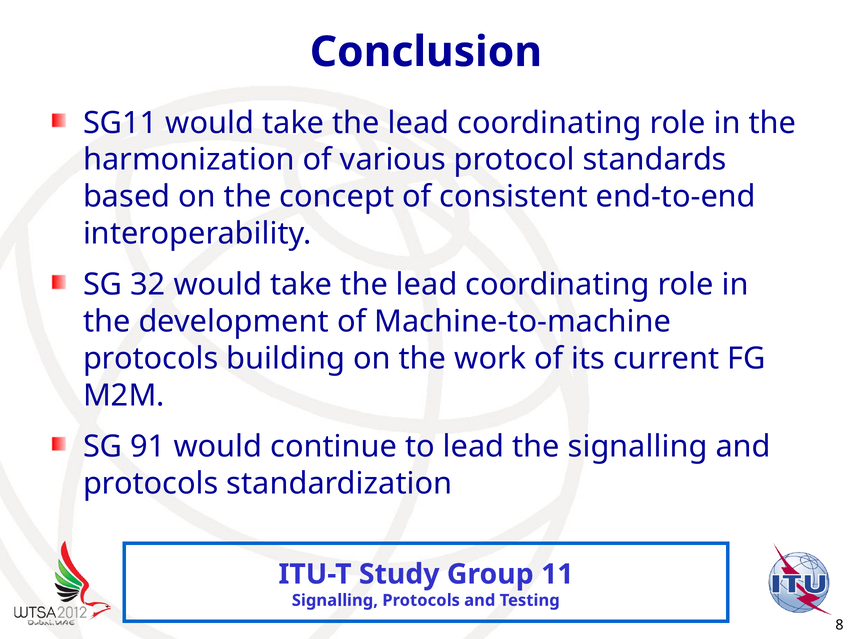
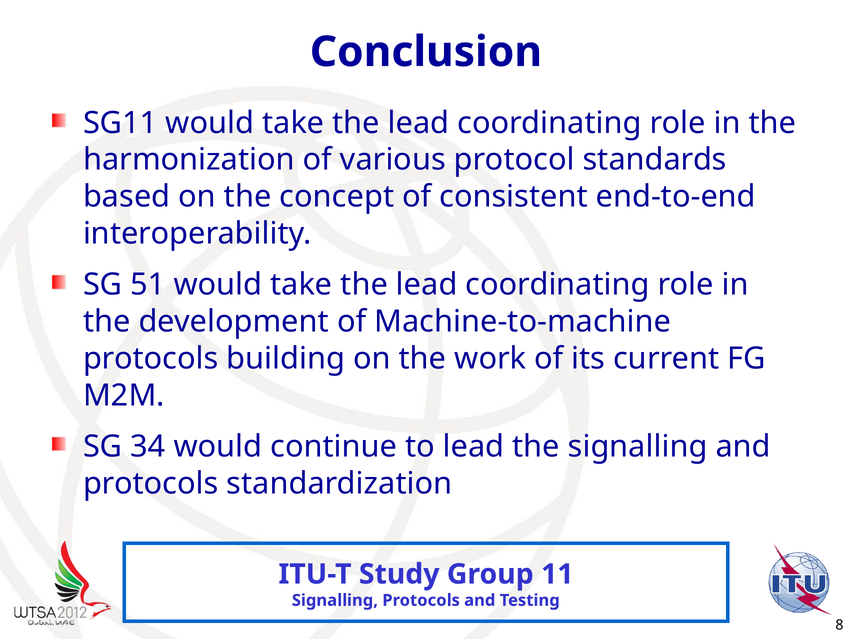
32: 32 -> 51
91: 91 -> 34
